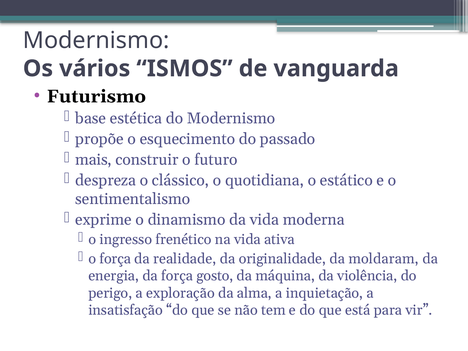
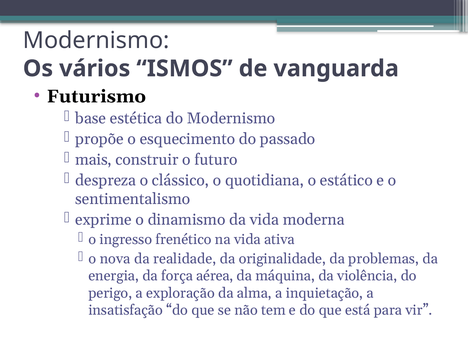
o força: força -> nova
moldaram: moldaram -> problemas
gosto: gosto -> aérea
